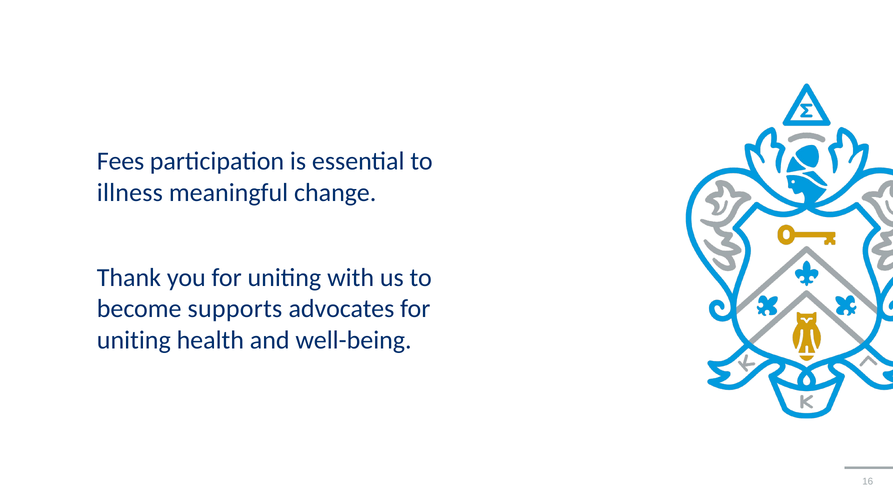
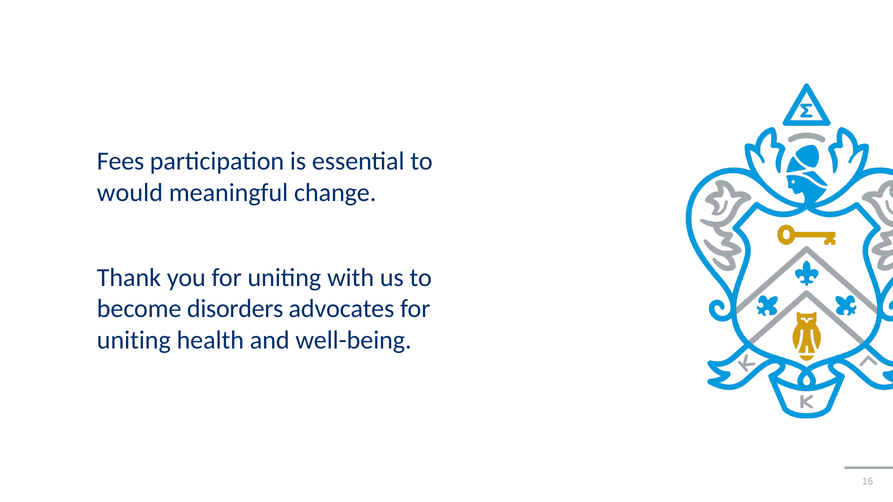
illness: illness -> would
supports: supports -> disorders
